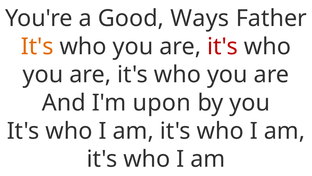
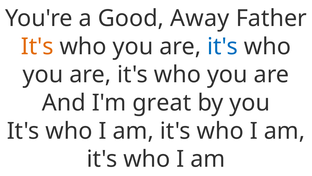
Ways: Ways -> Away
it's at (223, 46) colour: red -> blue
upon: upon -> great
